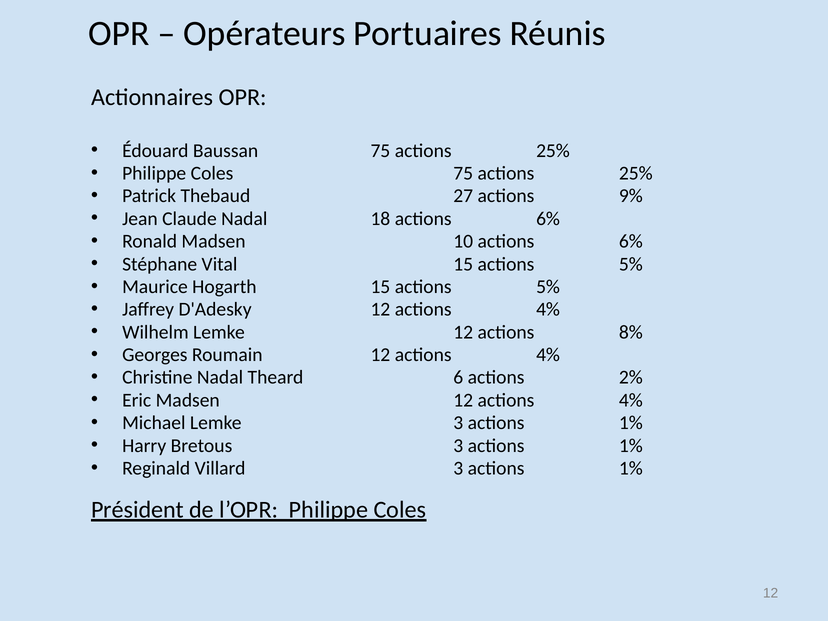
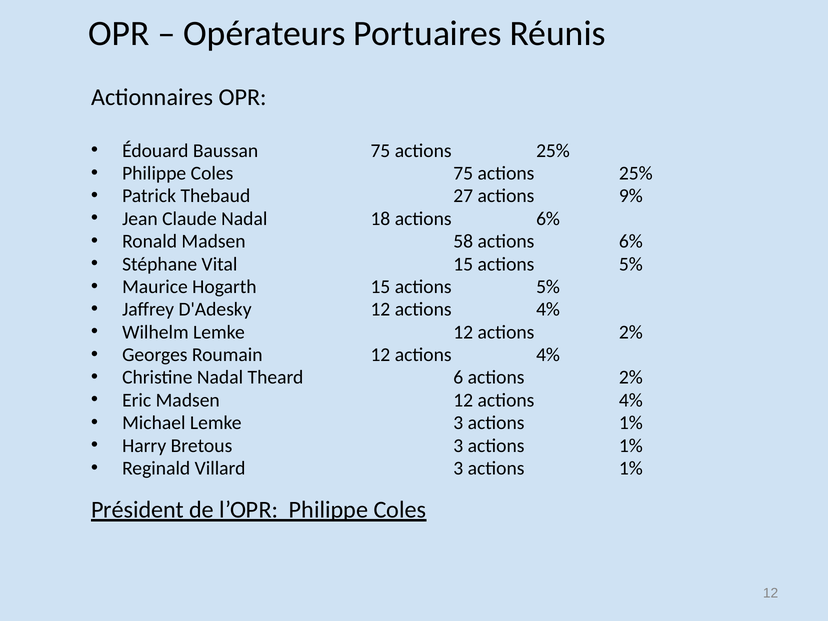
10: 10 -> 58
12 actions 8%: 8% -> 2%
